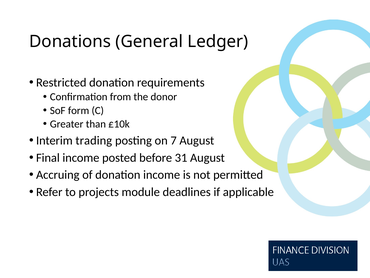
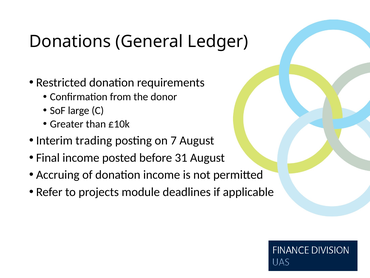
form: form -> large
